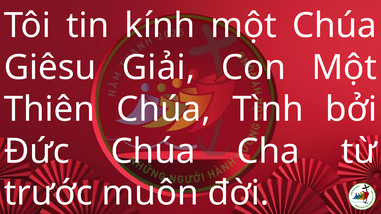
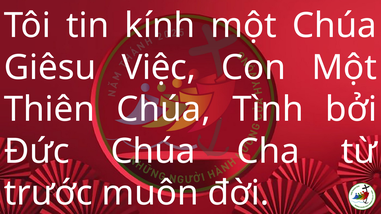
Giải: Giải -> Việc
